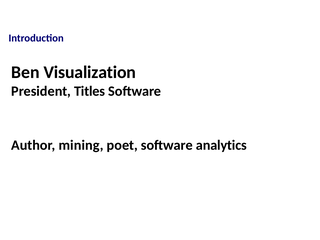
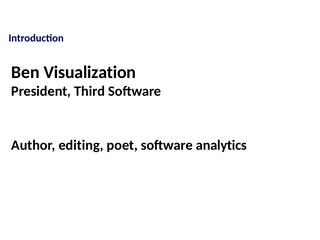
Titles: Titles -> Third
mining: mining -> editing
